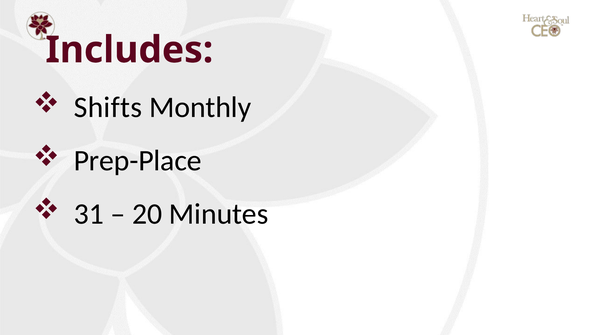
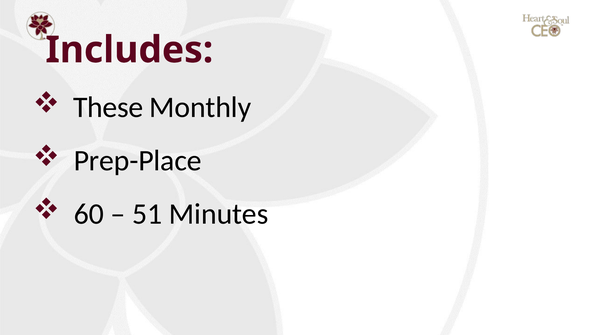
Shifts: Shifts -> These
31: 31 -> 60
20: 20 -> 51
